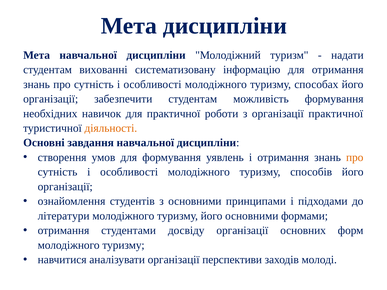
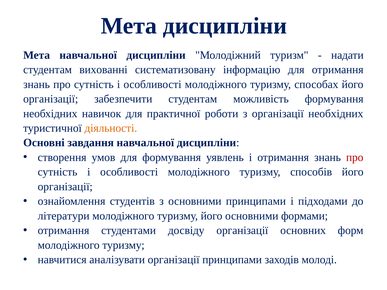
організації практичної: практичної -> необхідних
про at (355, 158) colour: orange -> red
організації перспективи: перспективи -> принципами
